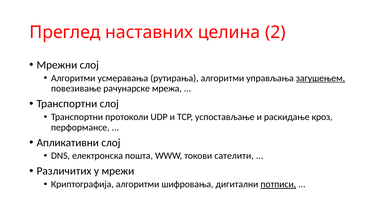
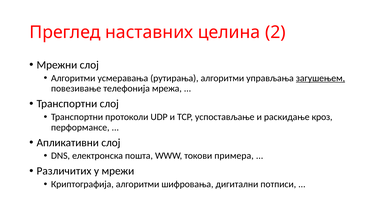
рачунарске: рачунарске -> телефонија
сателити: сателити -> примера
потписи underline: present -> none
